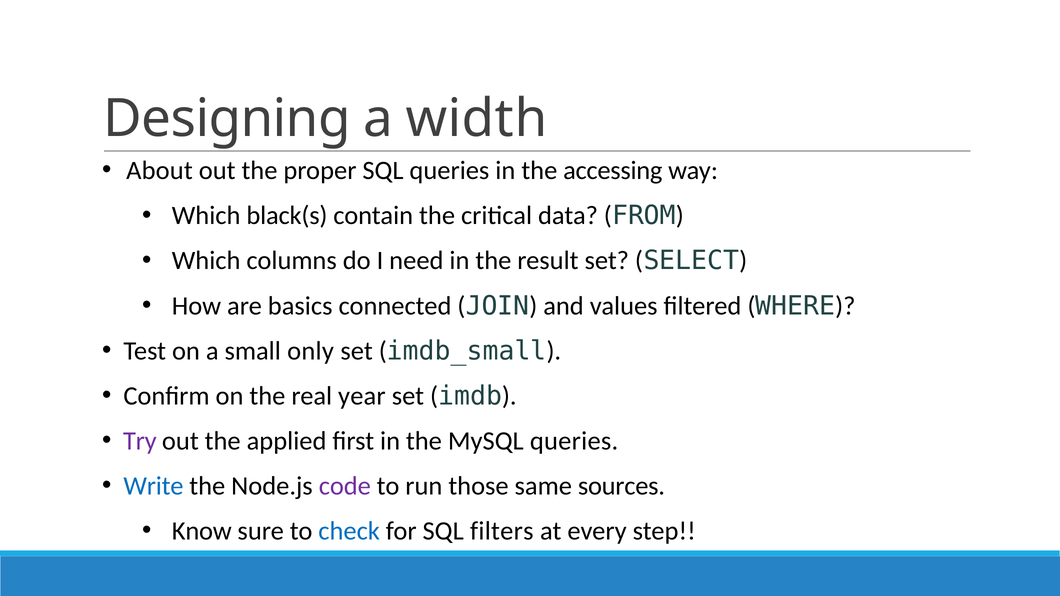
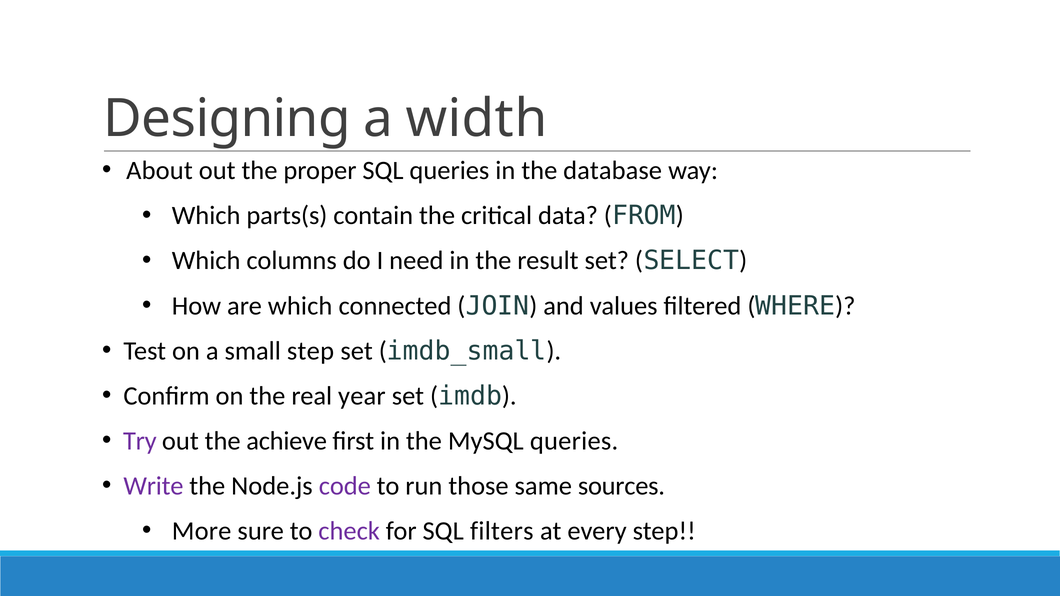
accessing: accessing -> database
black(s: black(s -> parts(s
are basics: basics -> which
small only: only -> step
applied: applied -> achieve
Write colour: blue -> purple
Know: Know -> More
check colour: blue -> purple
